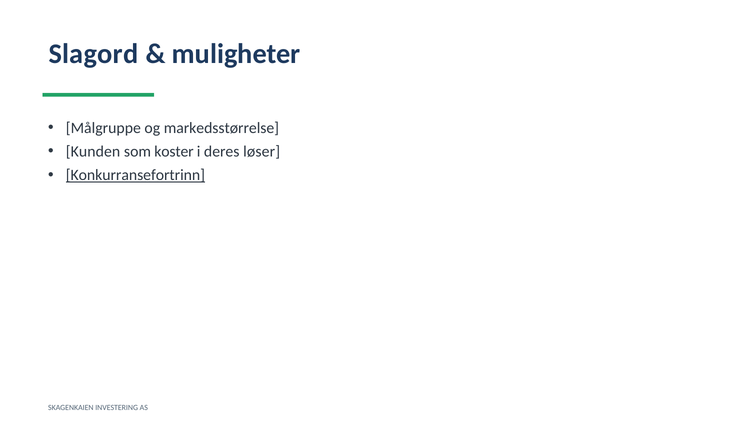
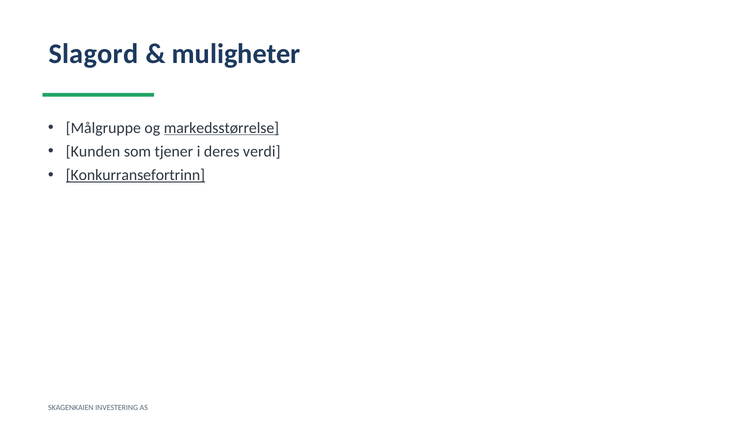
markedsstørrelse underline: none -> present
koster: koster -> tjener
løser: løser -> verdi
